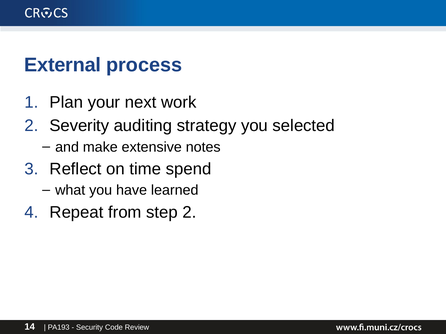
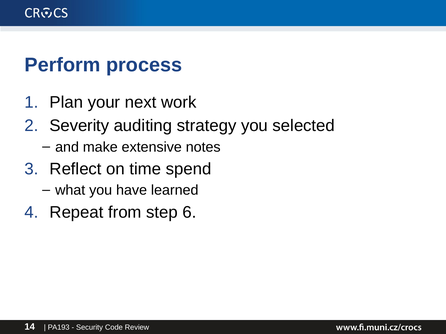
External: External -> Perform
step 2: 2 -> 6
